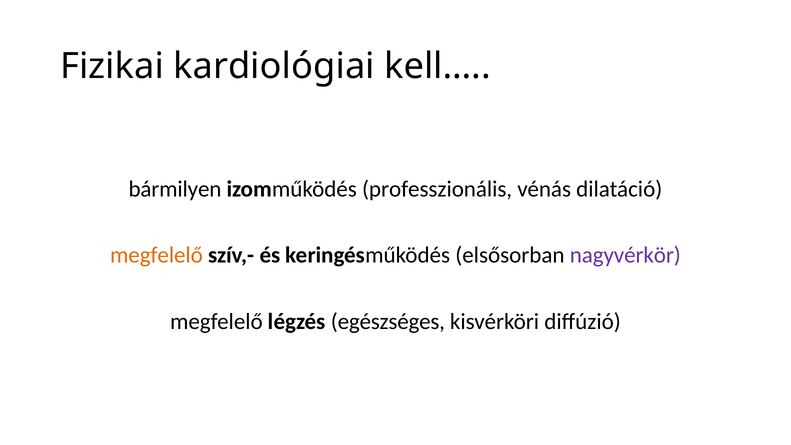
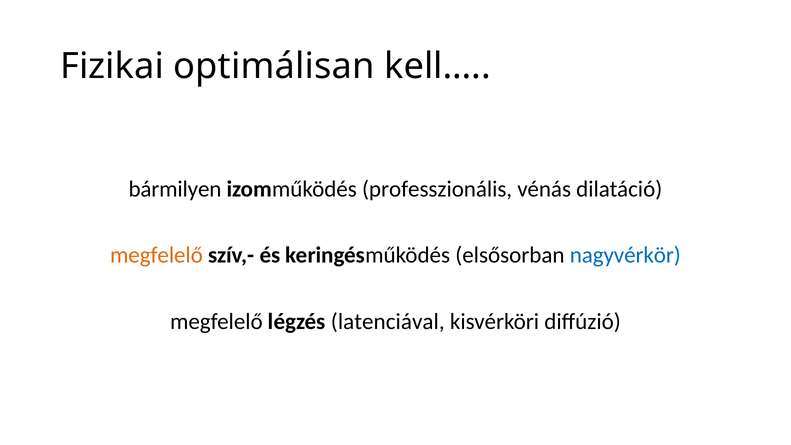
kardiológiai: kardiológiai -> optimálisan
nagyvérkör colour: purple -> blue
egészséges: egészséges -> latenciával
